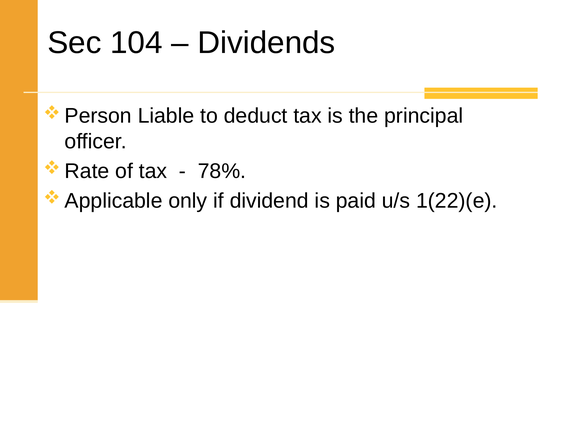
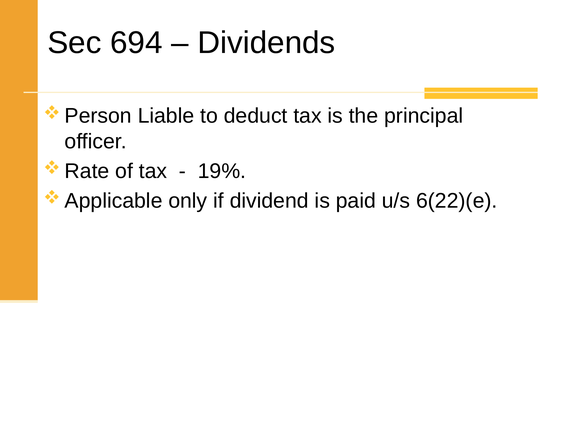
104: 104 -> 694
78%: 78% -> 19%
1(22)(e: 1(22)(e -> 6(22)(e
